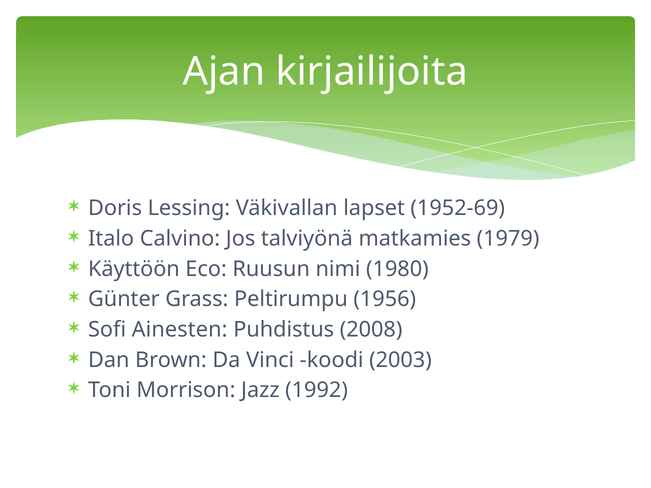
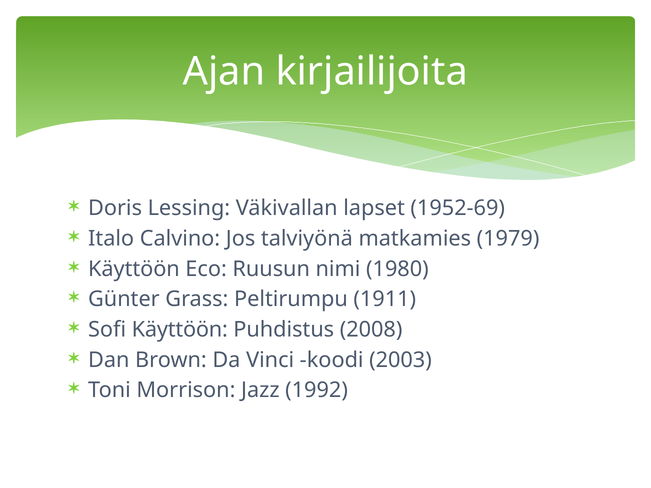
1956: 1956 -> 1911
Sofi Ainesten: Ainesten -> Käyttöön
